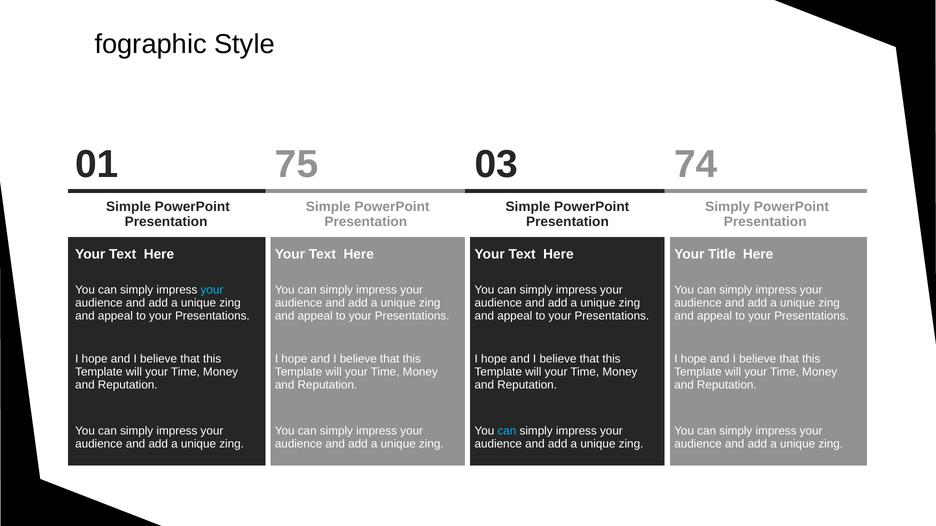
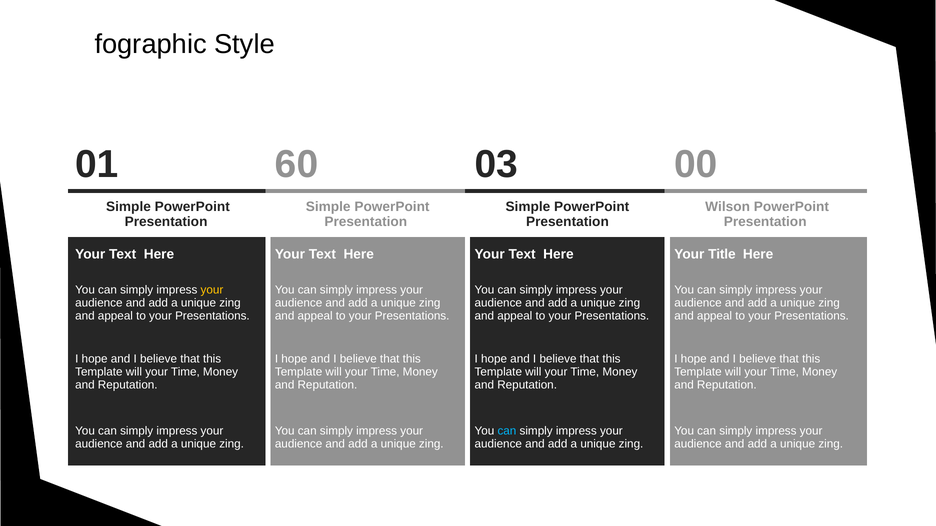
75: 75 -> 60
74: 74 -> 00
Simply at (728, 207): Simply -> Wilson
your at (212, 290) colour: light blue -> yellow
